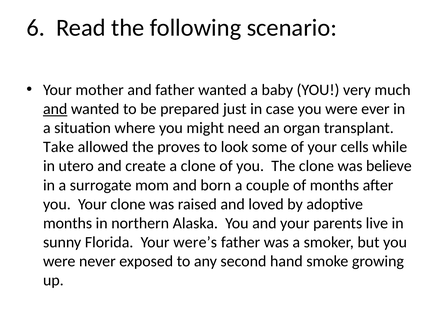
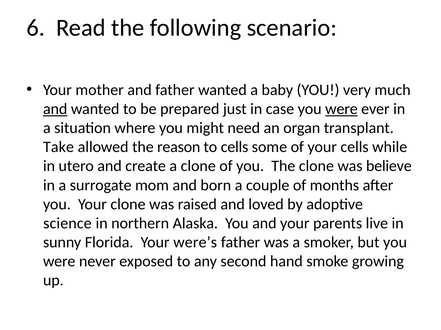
were at (341, 109) underline: none -> present
proves: proves -> reason
to look: look -> cells
months at (68, 224): months -> science
